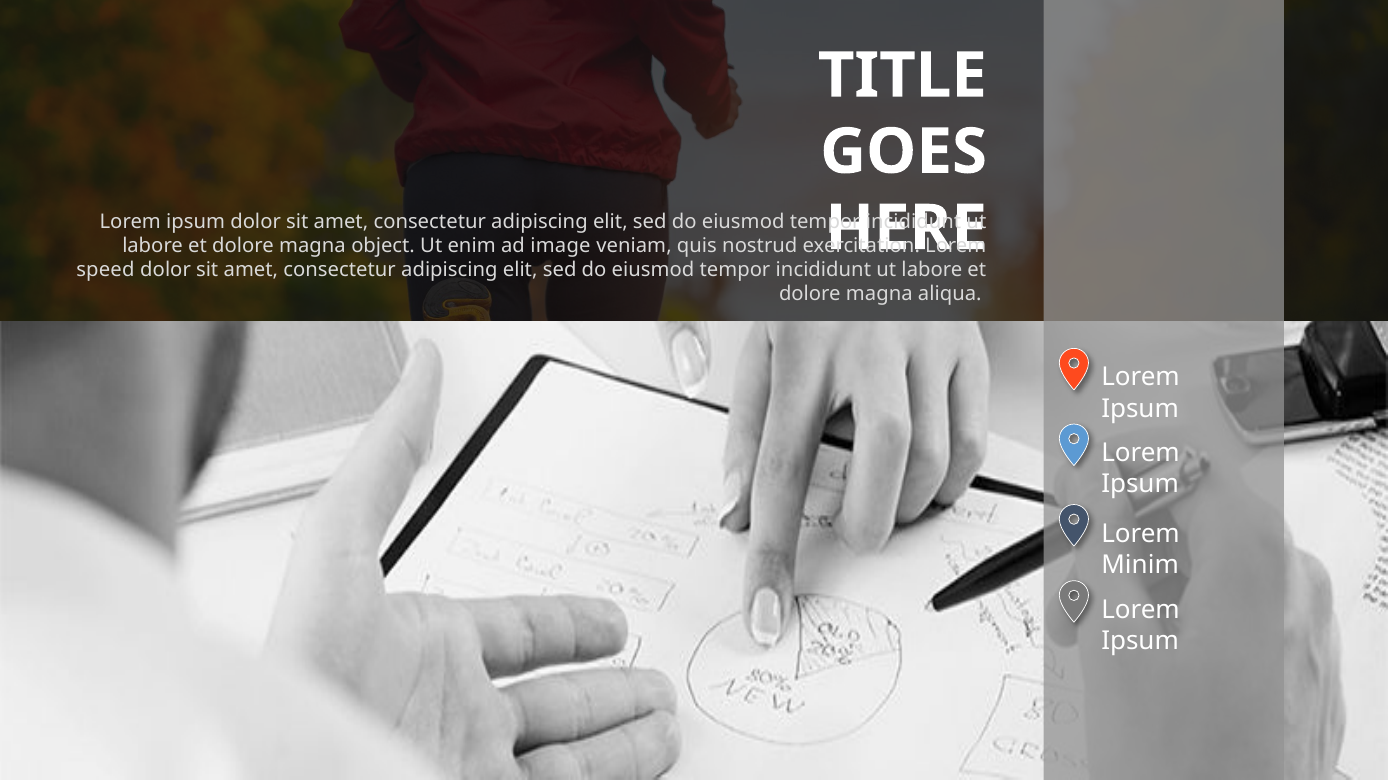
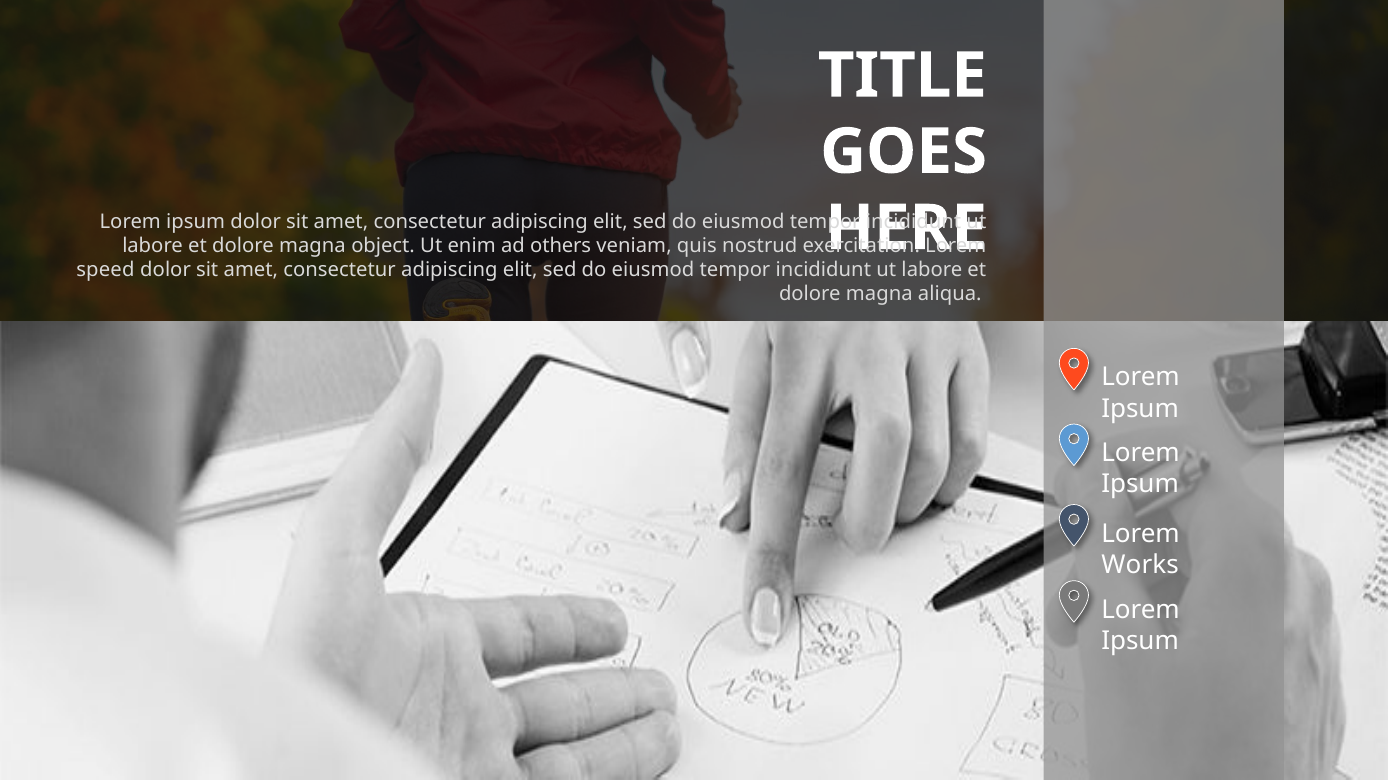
image: image -> others
Minim: Minim -> Works
